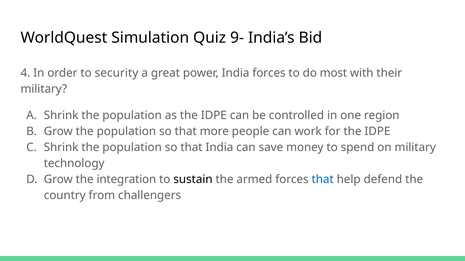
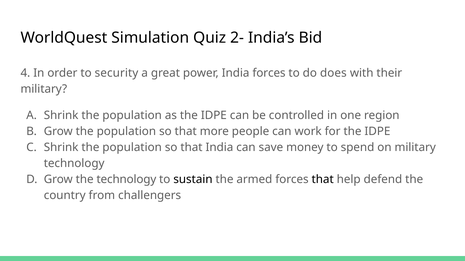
9-: 9- -> 2-
most: most -> does
the integration: integration -> technology
that at (323, 180) colour: blue -> black
